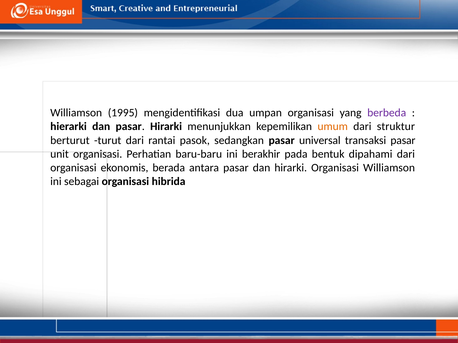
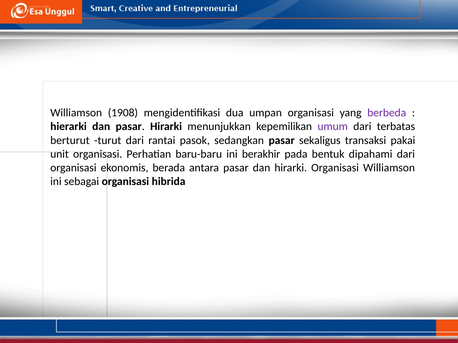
1995: 1995 -> 1908
umum colour: orange -> purple
struktur: struktur -> terbatas
universal: universal -> sekaligus
transaksi pasar: pasar -> pakai
